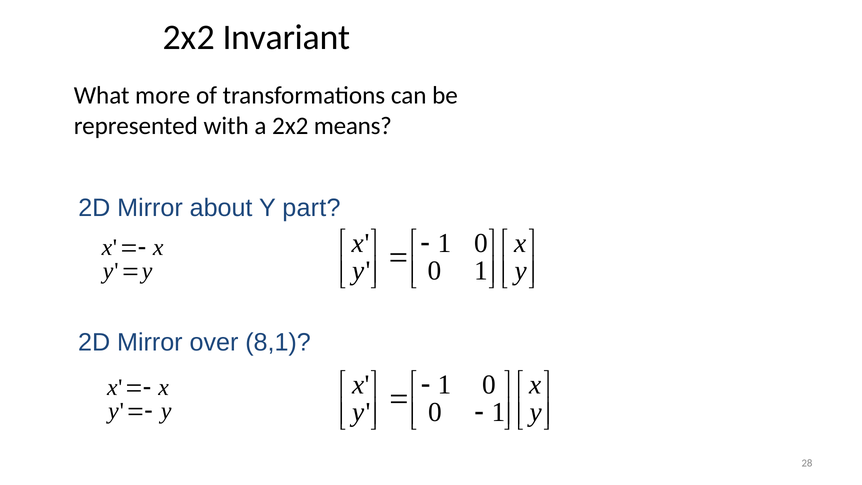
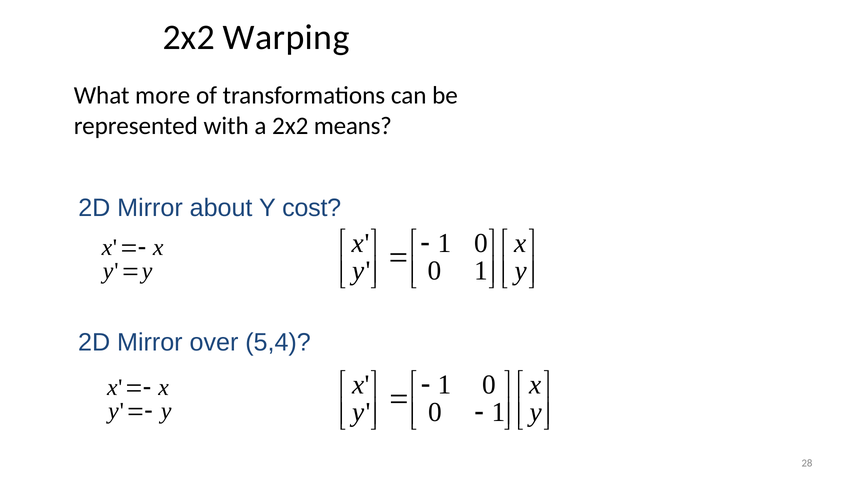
Invariant: Invariant -> Warping
part: part -> cost
8,1: 8,1 -> 5,4
